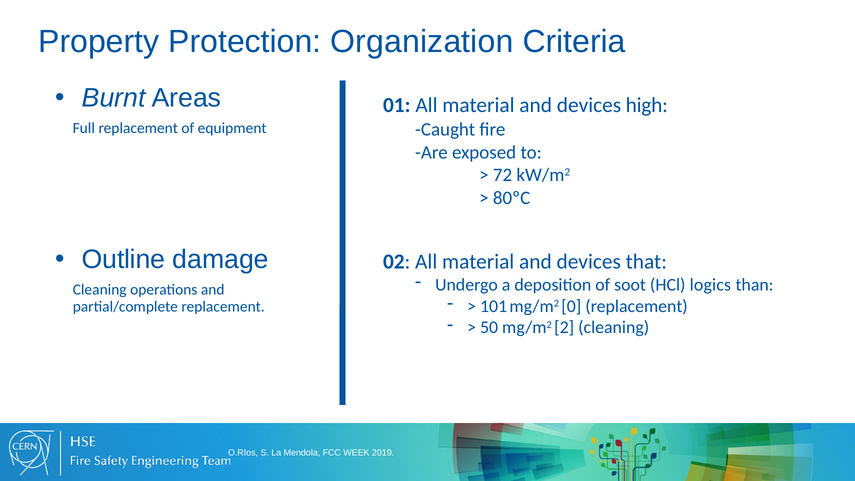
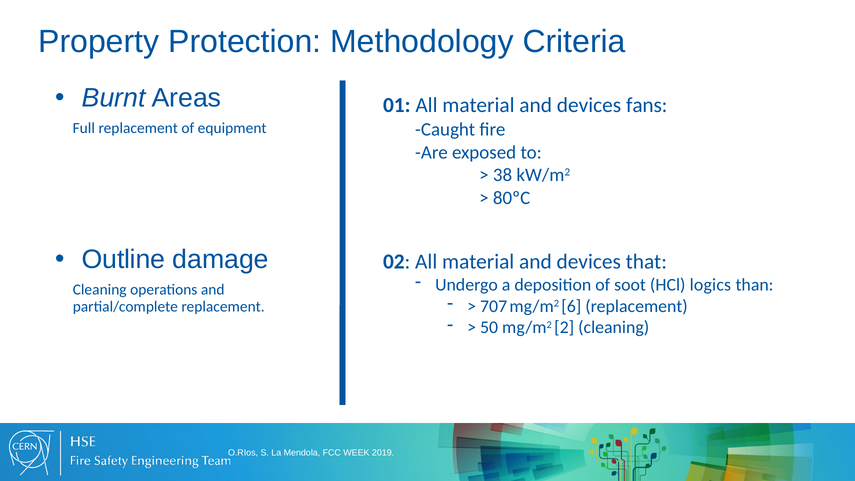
Organization: Organization -> Methodology
high: high -> fans
72: 72 -> 38
101: 101 -> 707
0: 0 -> 6
